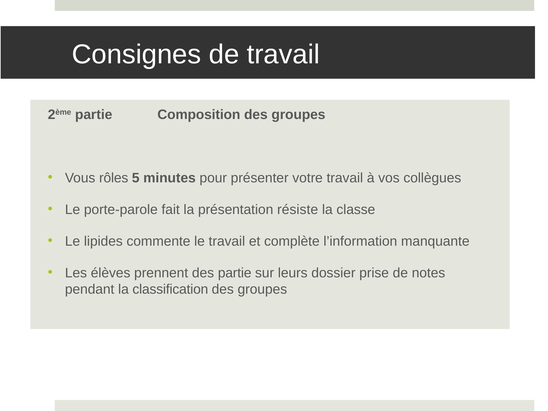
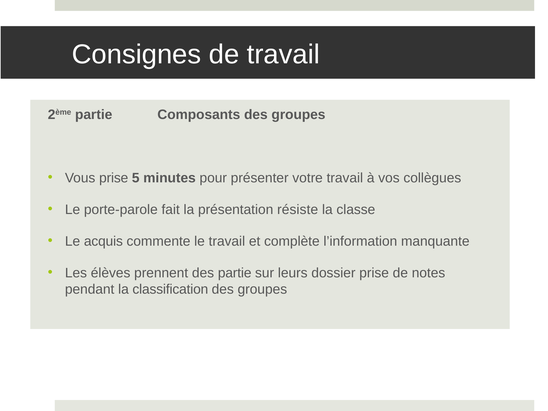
Composition: Composition -> Composants
Vous rôles: rôles -> prise
lipides: lipides -> acquis
